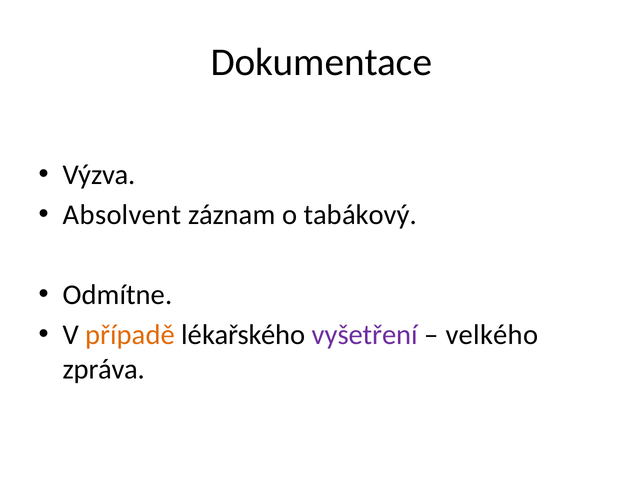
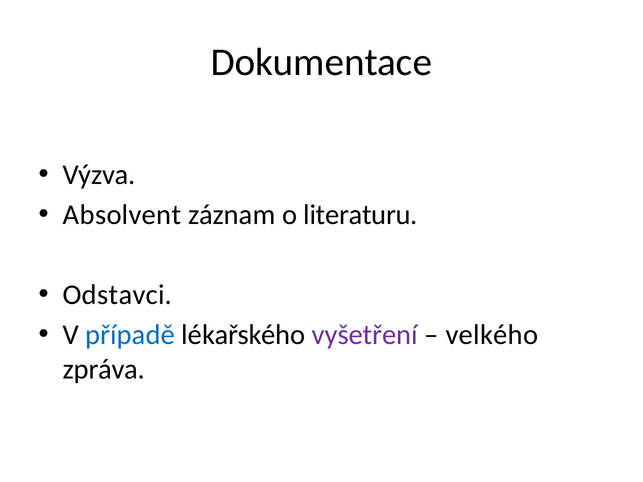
tabákový: tabákový -> literaturu
Odmítne: Odmítne -> Odstavci
případě colour: orange -> blue
